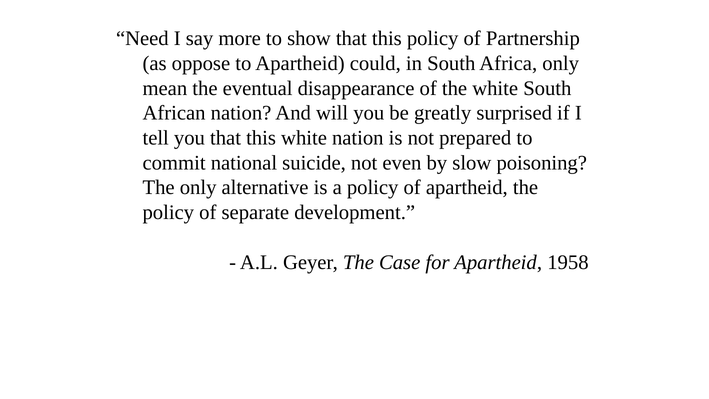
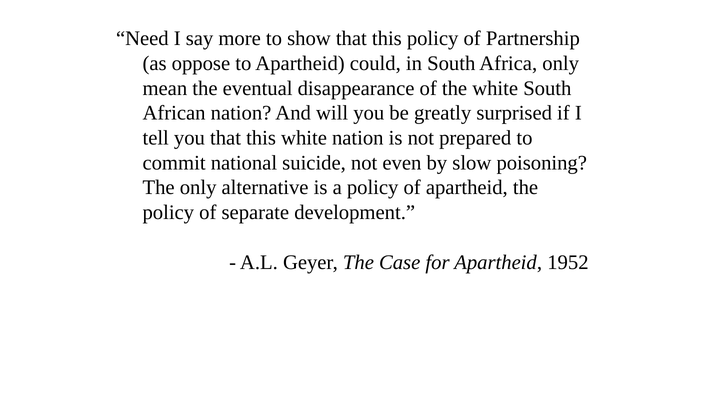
1958: 1958 -> 1952
